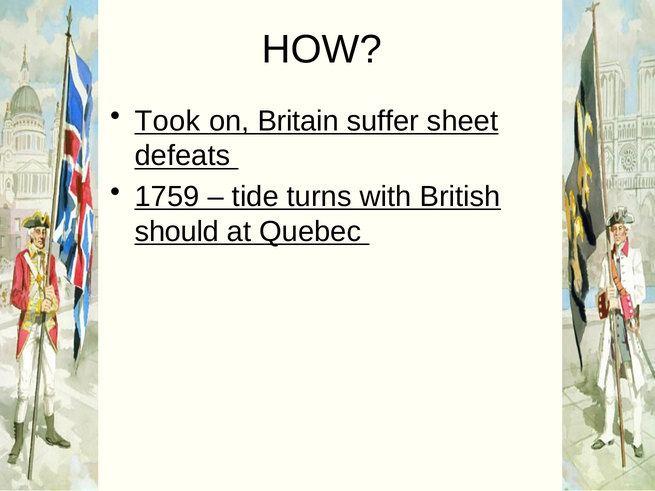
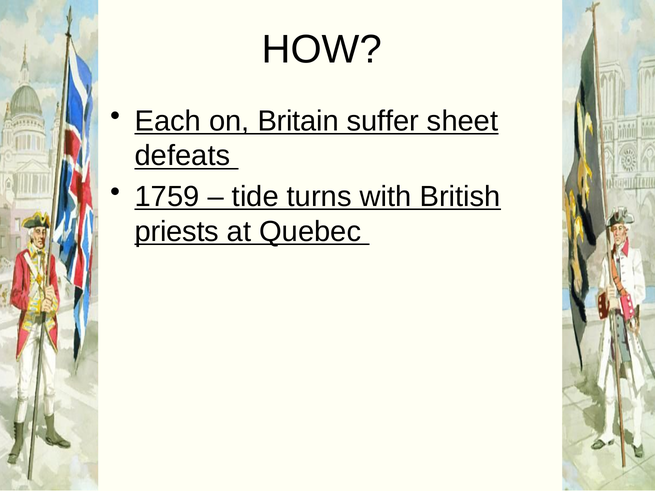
Took: Took -> Each
should: should -> priests
